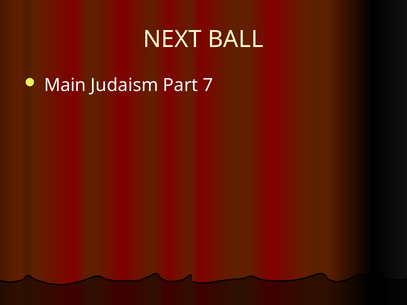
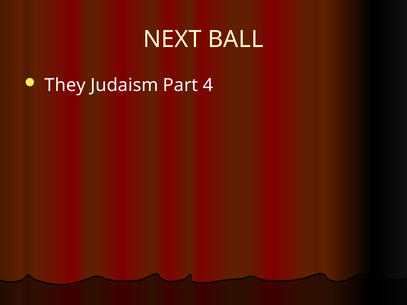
Main: Main -> They
7: 7 -> 4
